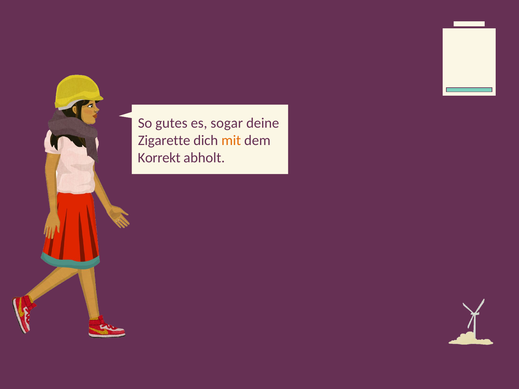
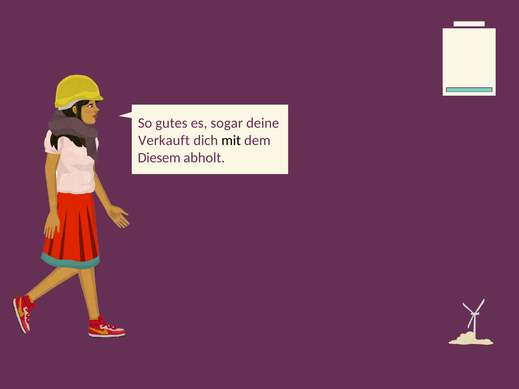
Zigarette: Zigarette -> Verkauft
mit colour: orange -> black
Korrekt: Korrekt -> Diesem
